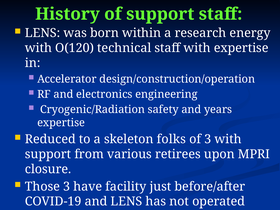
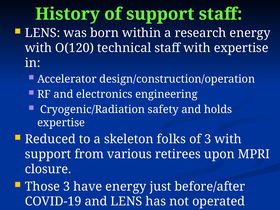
years: years -> holds
have facility: facility -> energy
